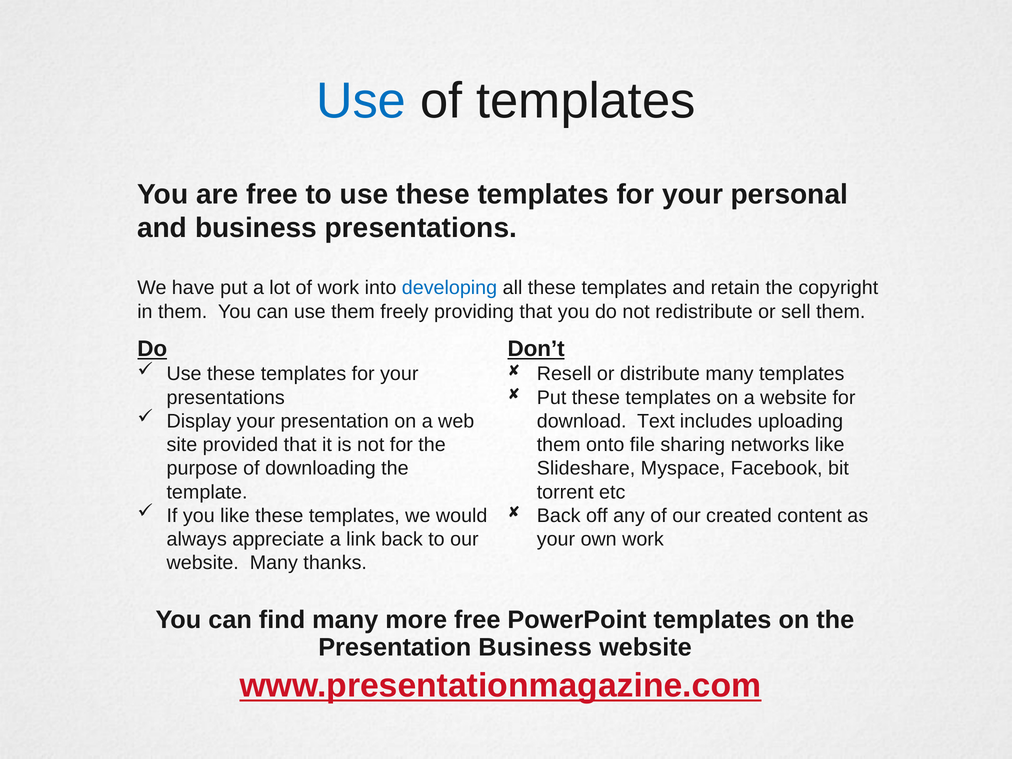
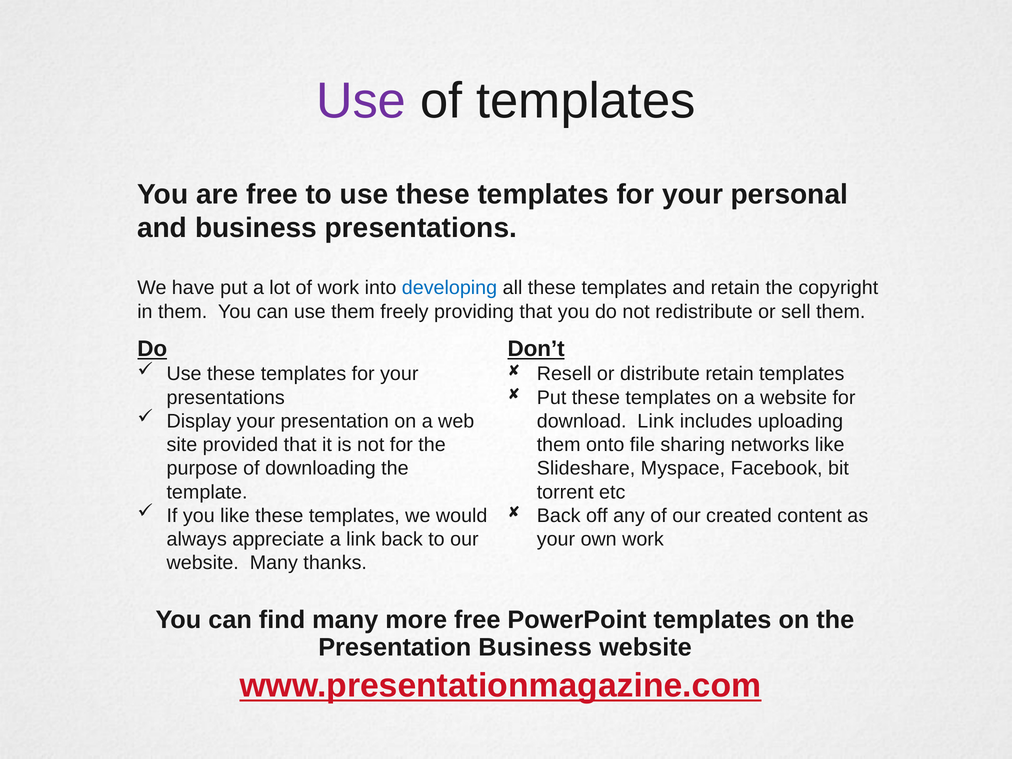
Use at (361, 101) colour: blue -> purple
distribute many: many -> retain
download Text: Text -> Link
